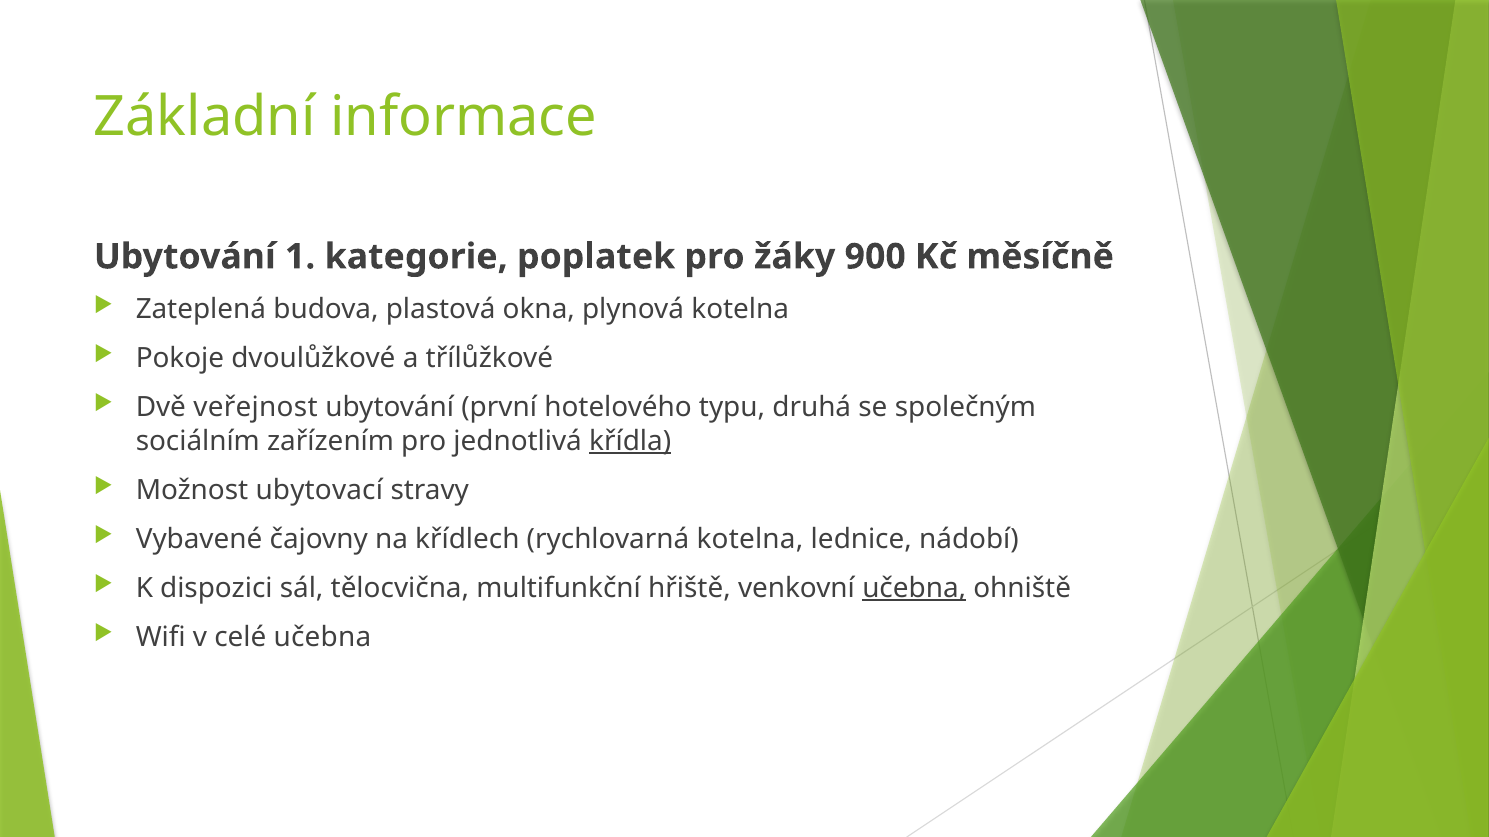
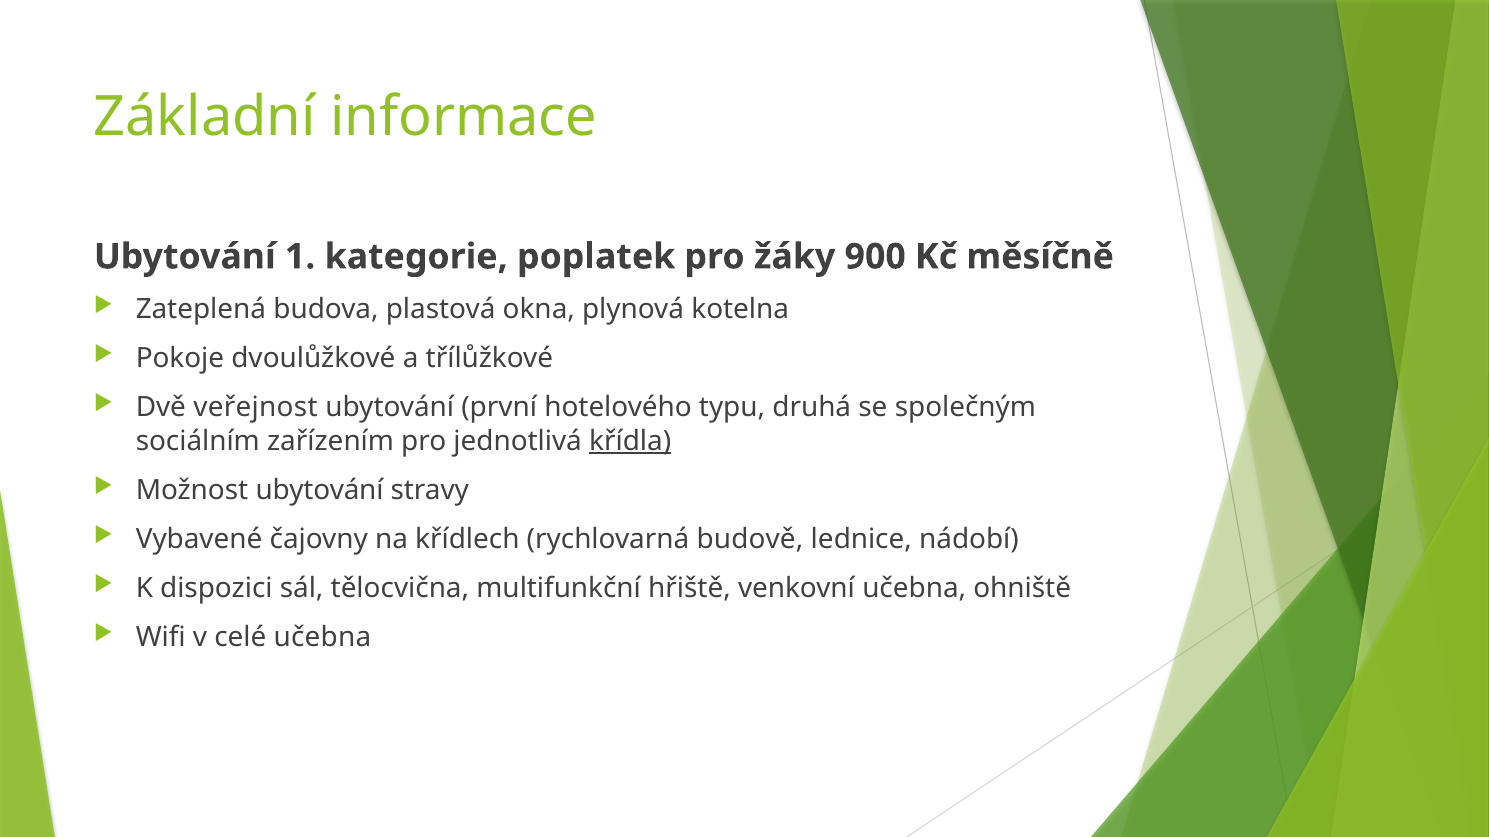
Možnost ubytovací: ubytovací -> ubytování
rychlovarná kotelna: kotelna -> budově
učebna at (914, 589) underline: present -> none
